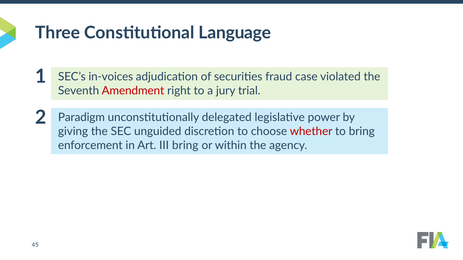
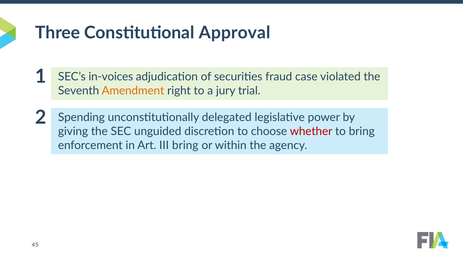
Language: Language -> Approval
Amendment colour: red -> orange
Paradigm: Paradigm -> Spending
